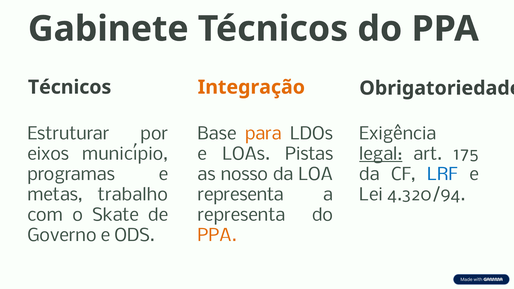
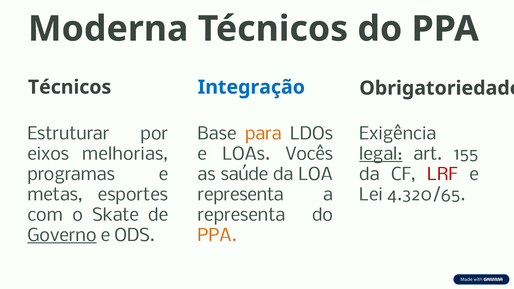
Gabinete: Gabinete -> Moderna
Integração colour: orange -> blue
município: município -> melhorias
Pistas: Pistas -> Vocês
175: 175 -> 155
nosso: nosso -> saúde
LRF colour: blue -> red
trabalho: trabalho -> esportes
4.320/94: 4.320/94 -> 4.320/65
Governo underline: none -> present
